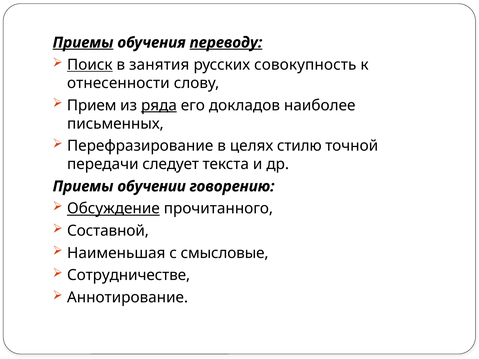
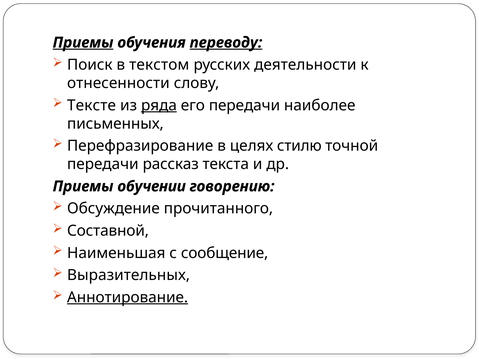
Поиск underline: present -> none
занятия: занятия -> текстом
совокупность: совокупность -> деятельности
Прием: Прием -> Тексте
его докладов: докладов -> передачи
следует: следует -> рассказ
Обсуждение underline: present -> none
смысловые: смысловые -> сообщение
Сотрудничестве: Сотрудничестве -> Выразительных
Аннотирование underline: none -> present
